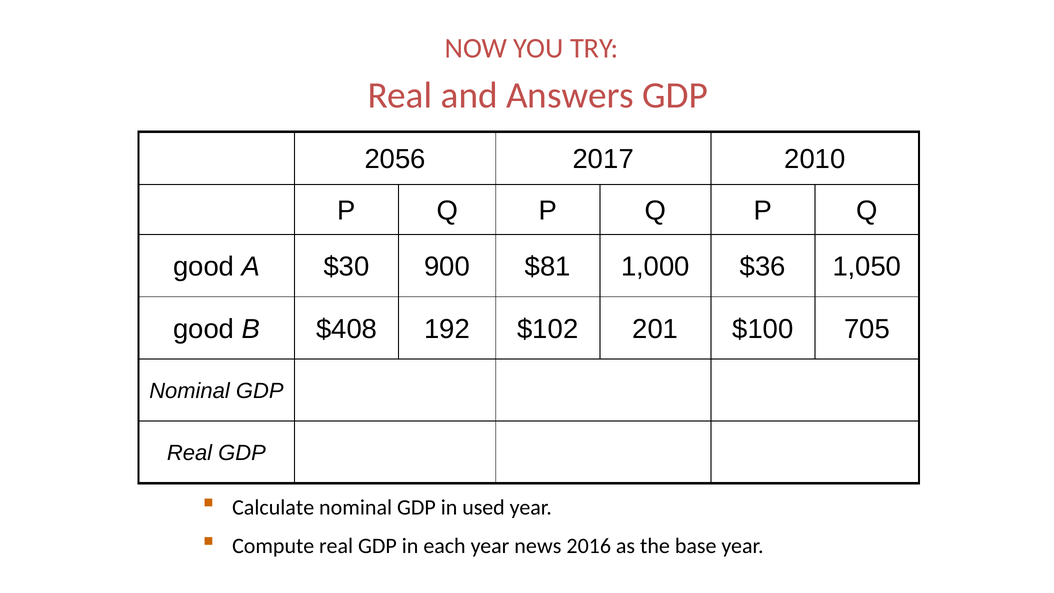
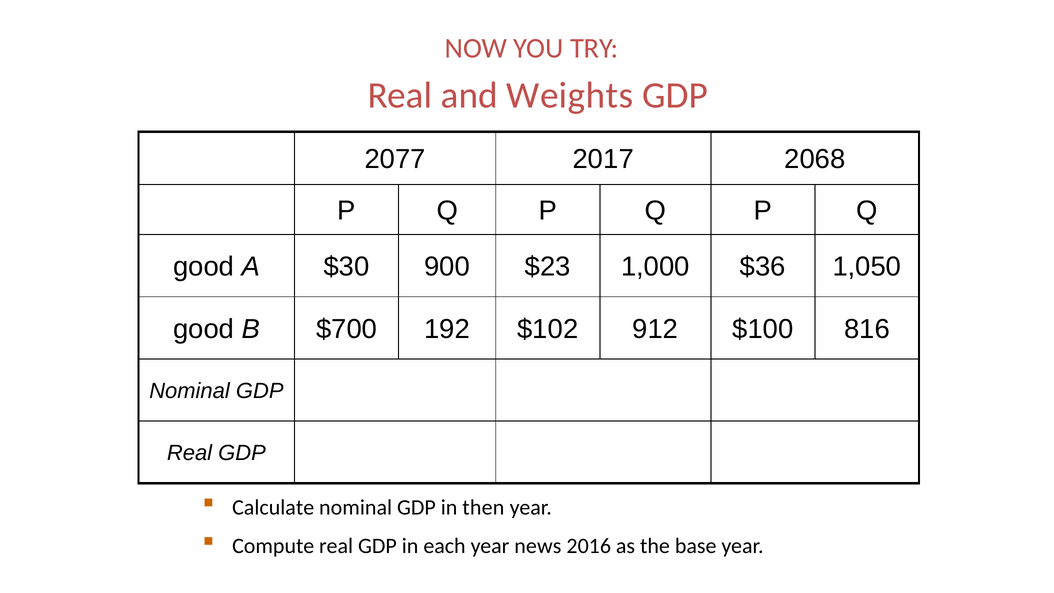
Answers: Answers -> Weights
2056: 2056 -> 2077
2010: 2010 -> 2068
$81: $81 -> $23
$408: $408 -> $700
201: 201 -> 912
705: 705 -> 816
used: used -> then
